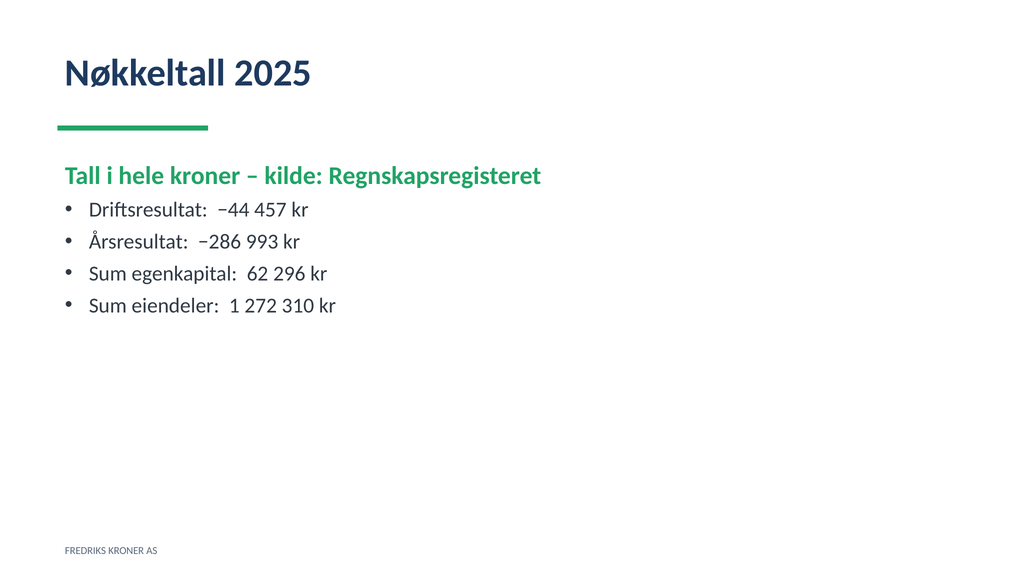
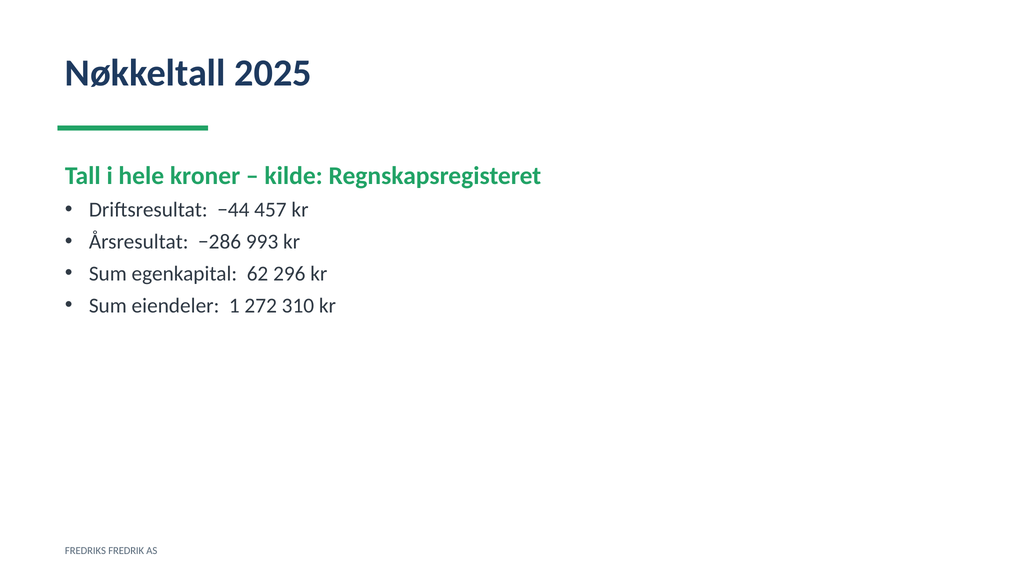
FREDRIKS KRONER: KRONER -> FREDRIK
